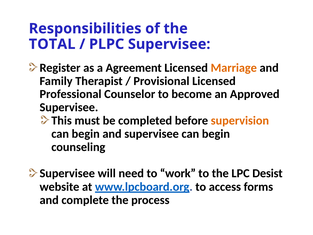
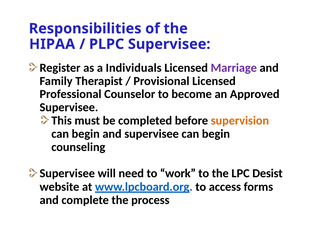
TOTAL: TOTAL -> HIPAA
Agreement: Agreement -> Individuals
Marriage colour: orange -> purple
